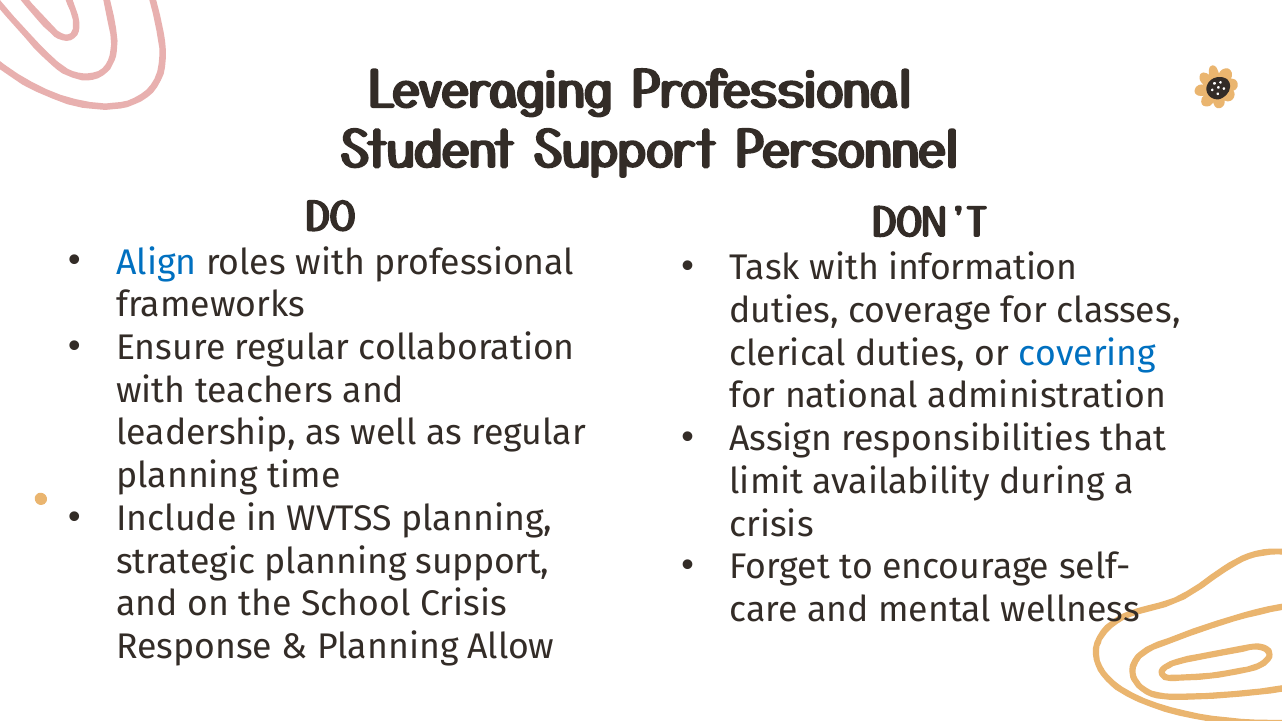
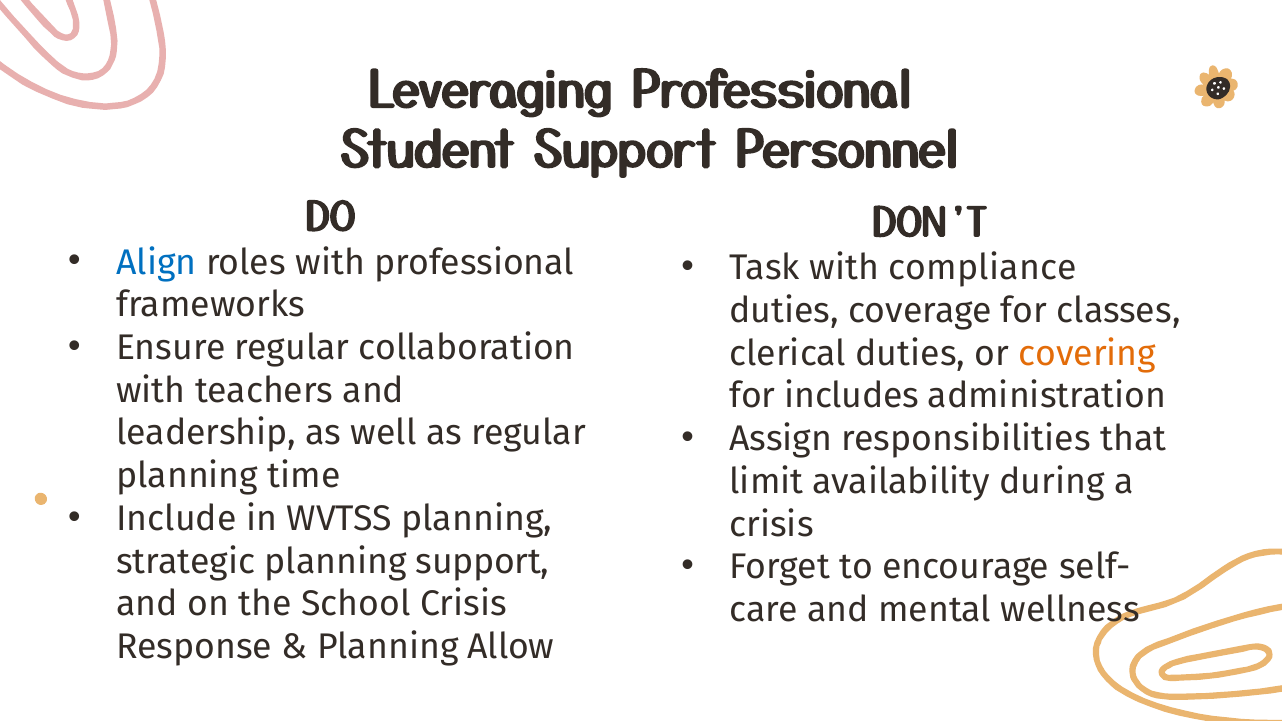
information: information -> compliance
covering colour: blue -> orange
national: national -> includes
